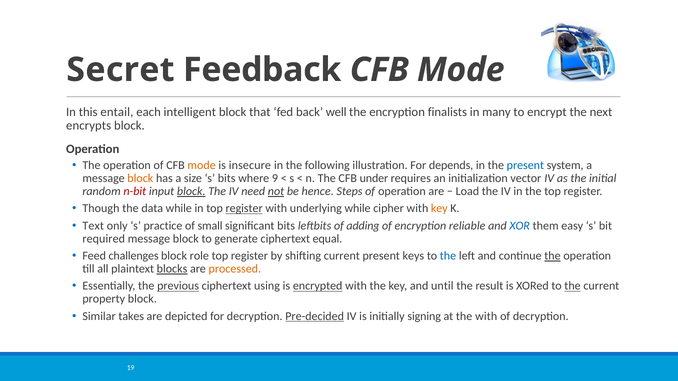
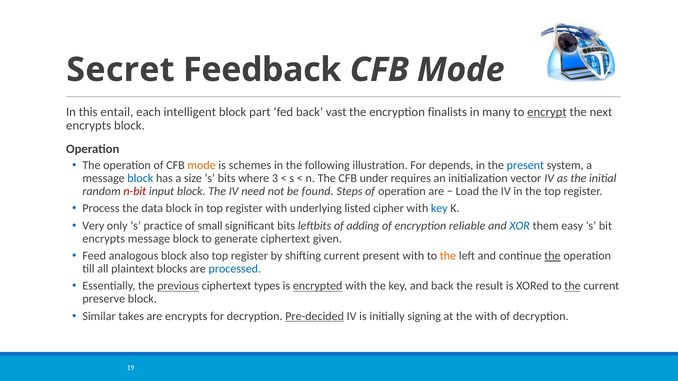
that: that -> part
well: well -> vast
encrypt underline: none -> present
insecure: insecure -> schemes
block at (140, 178) colour: orange -> blue
9: 9 -> 3
block at (191, 191) underline: present -> none
not underline: present -> none
hence: hence -> found
Though: Though -> Process
data while: while -> block
register at (244, 209) underline: present -> none
underlying while: while -> listed
key at (439, 209) colour: orange -> blue
Text: Text -> Very
required at (104, 239): required -> encrypts
equal: equal -> given
challenges: challenges -> analogous
role: role -> also
present keys: keys -> with
the at (448, 256) colour: blue -> orange
blocks underline: present -> none
processed colour: orange -> blue
using: using -> types
and until: until -> back
property: property -> preserve
are depicted: depicted -> encrypts
